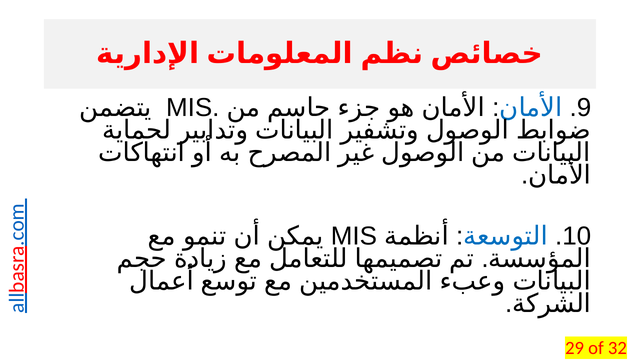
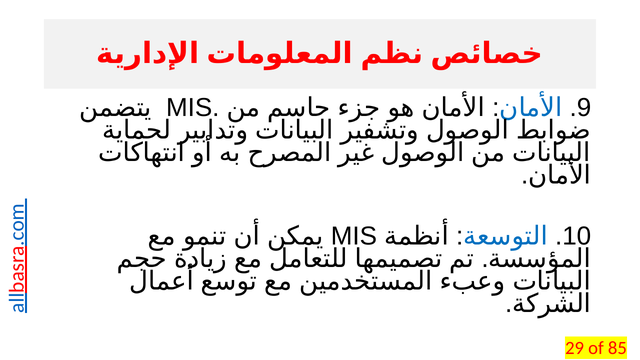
32: 32 -> 85
